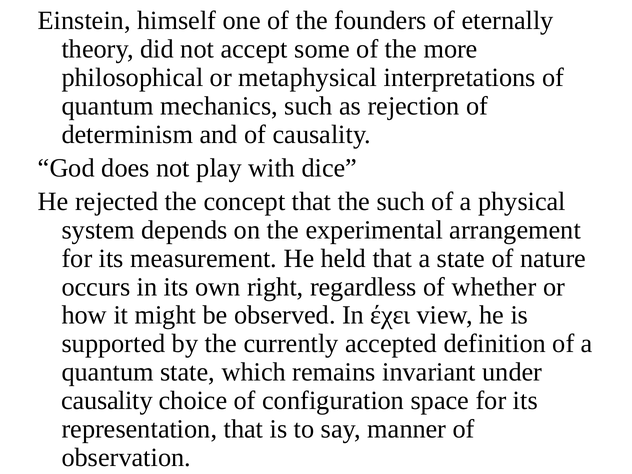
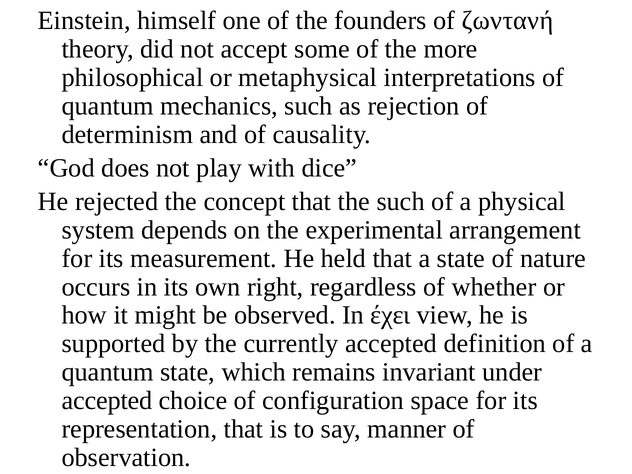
eternally: eternally -> ζωντανή
causality at (107, 401): causality -> accepted
